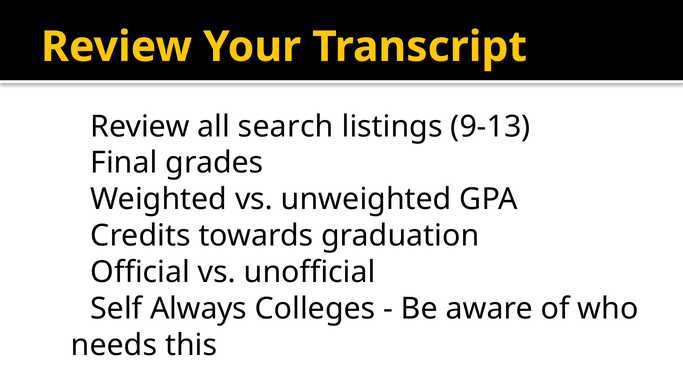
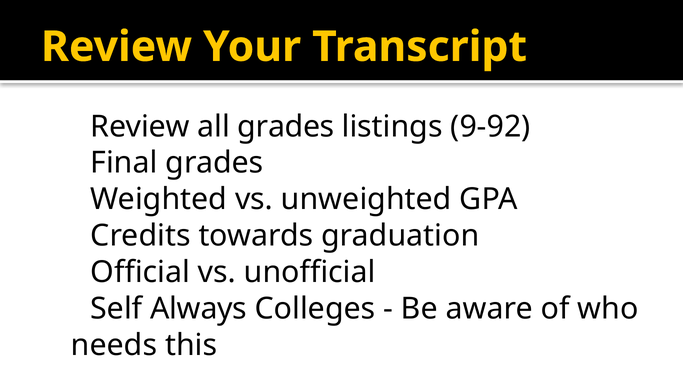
all search: search -> grades
9-13: 9-13 -> 9-92
